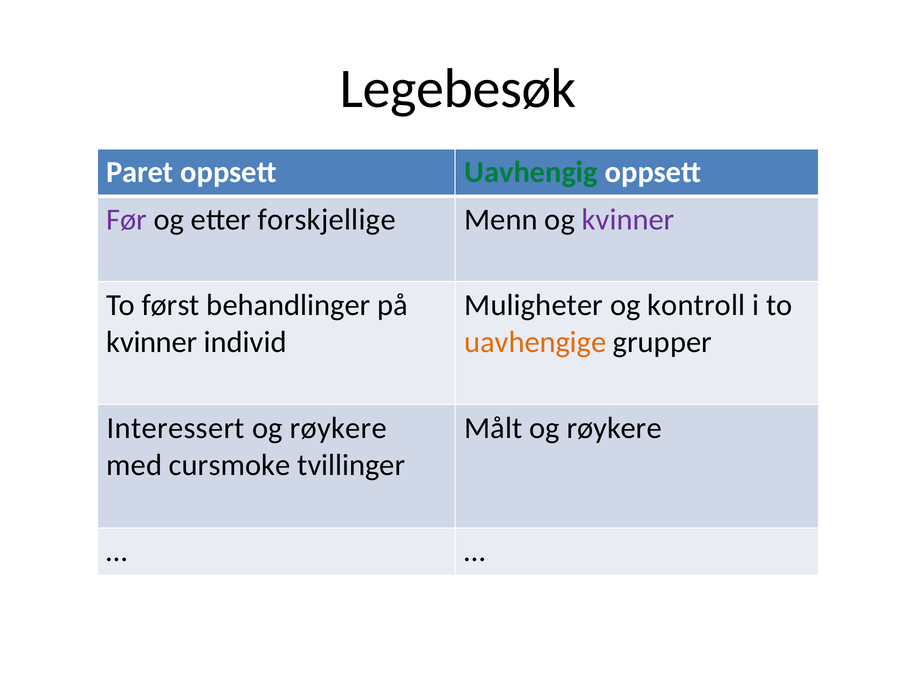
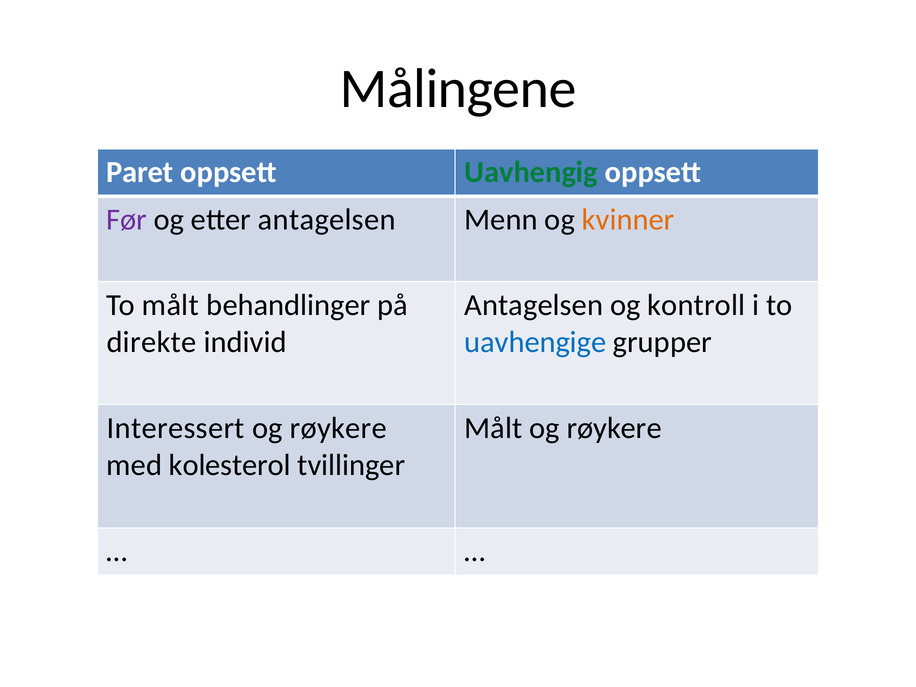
Legebesøk: Legebesøk -> Målingene
etter forskjellige: forskjellige -> antagelsen
kvinner at (628, 220) colour: purple -> orange
To først: først -> målt
Muligheter at (534, 305): Muligheter -> Antagelsen
kvinner at (152, 342): kvinner -> direkte
uavhengige colour: orange -> blue
cursmoke: cursmoke -> kolesterol
